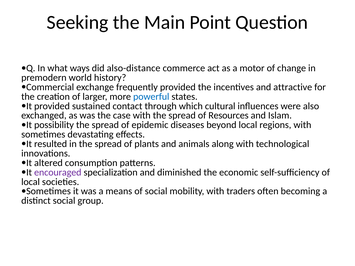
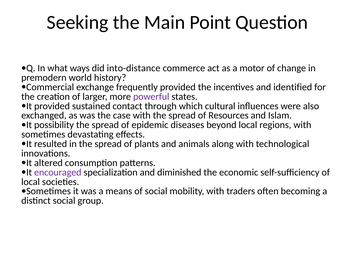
also-distance: also-distance -> into-distance
attractive: attractive -> identified
powerful colour: blue -> purple
